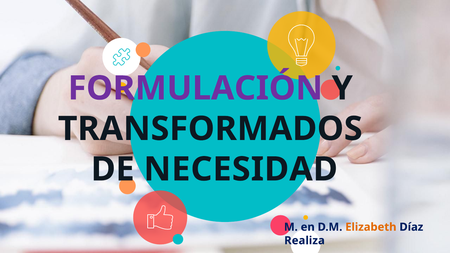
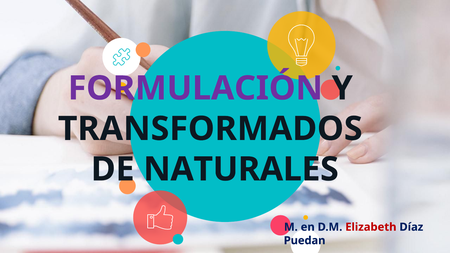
NECESIDAD: NECESIDAD -> NATURALES
Elizabeth colour: orange -> red
Realiza: Realiza -> Puedan
